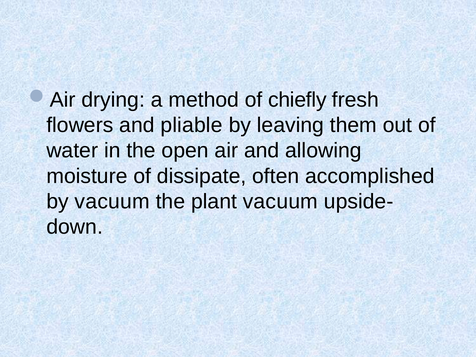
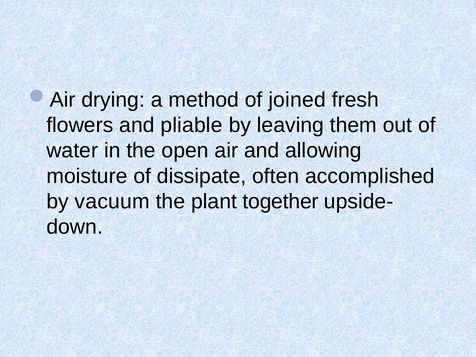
chiefly: chiefly -> joined
plant vacuum: vacuum -> together
